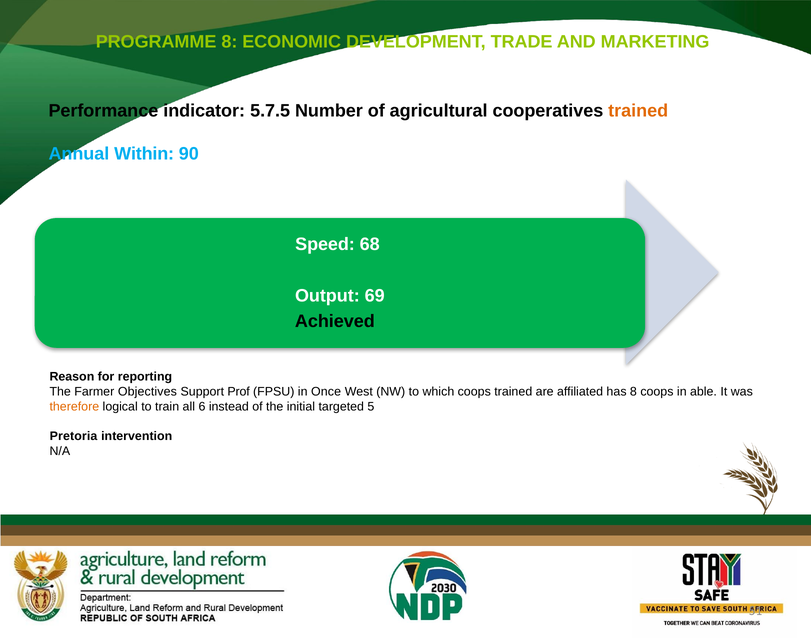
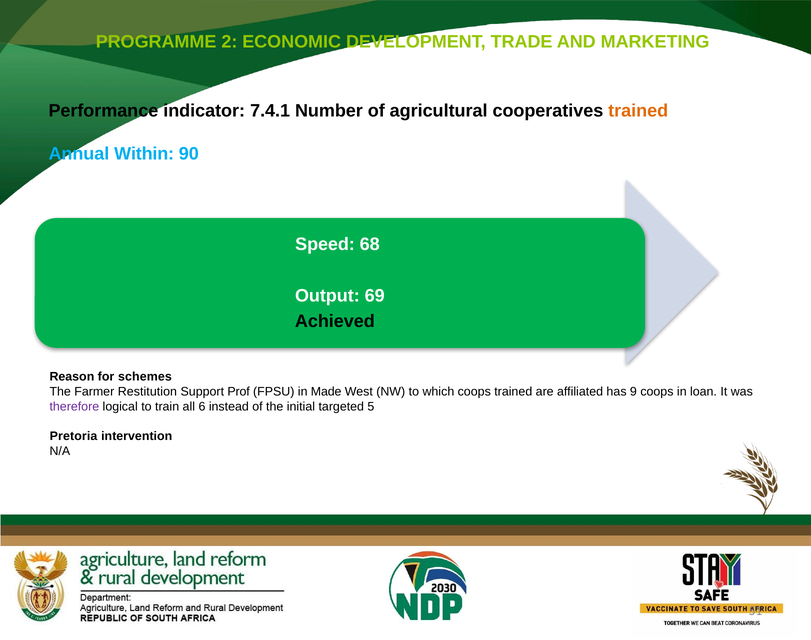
PROGRAMME 8: 8 -> 2
5.7.5: 5.7.5 -> 7.4.1
reporting: reporting -> schemes
Objectives: Objectives -> Restitution
Once: Once -> Made
has 8: 8 -> 9
able: able -> loan
therefore colour: orange -> purple
